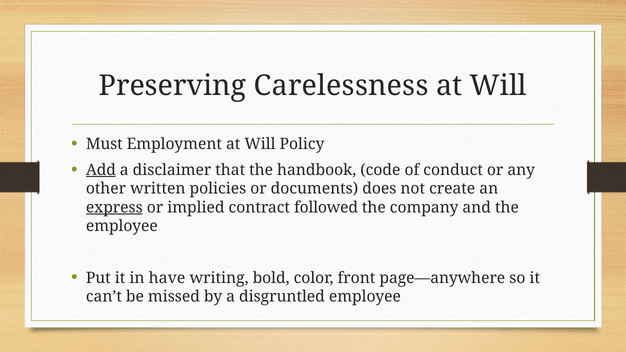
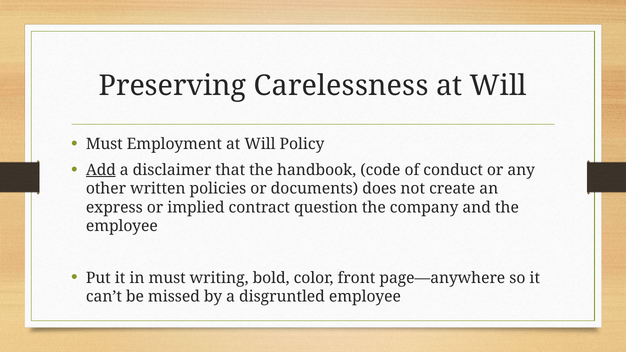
express underline: present -> none
followed: followed -> question
in have: have -> must
